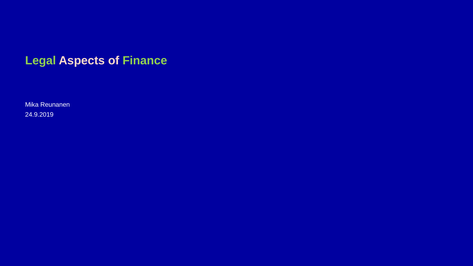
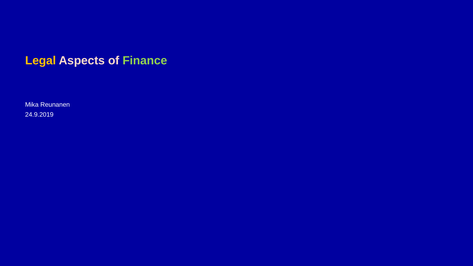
Legal colour: light green -> yellow
